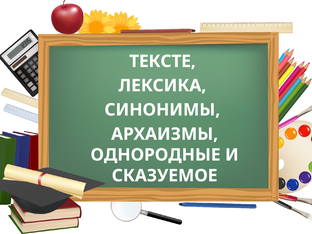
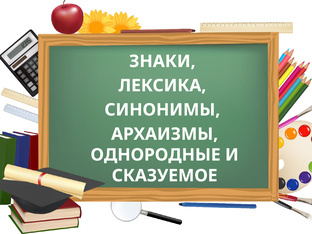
ТЕКСТЕ: ТЕКСТЕ -> ЗНАКИ
